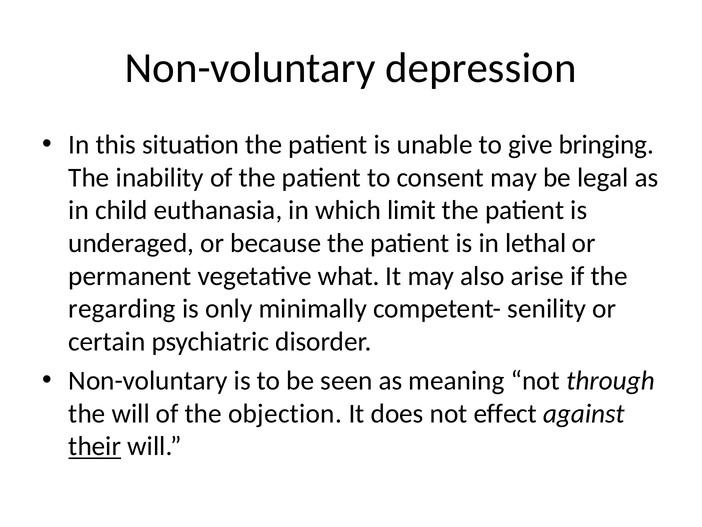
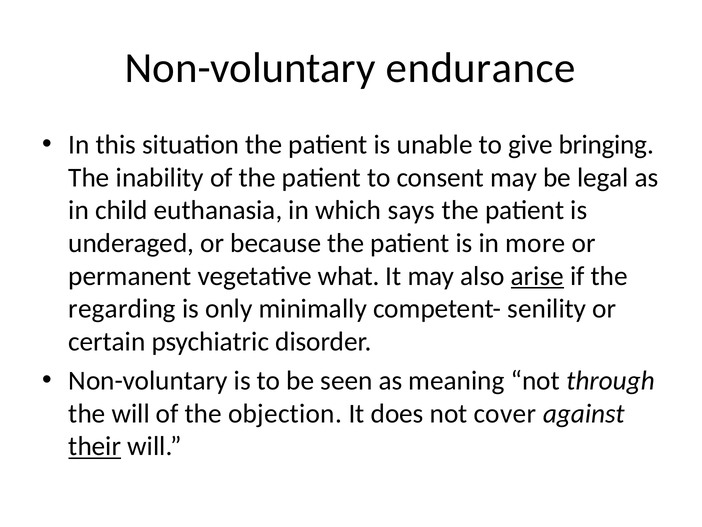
depression: depression -> endurance
limit: limit -> says
lethal: lethal -> more
arise underline: none -> present
effect: effect -> cover
